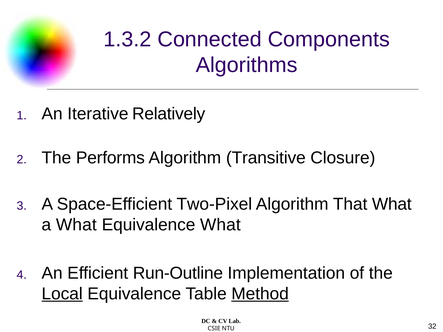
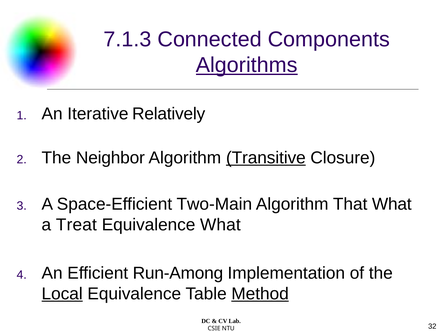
1.3.2: 1.3.2 -> 7.1.3
Algorithms underline: none -> present
Performs: Performs -> Neighbor
Transitive underline: none -> present
Two-Pixel: Two-Pixel -> Two-Main
a What: What -> Treat
Run-Outline: Run-Outline -> Run-Among
